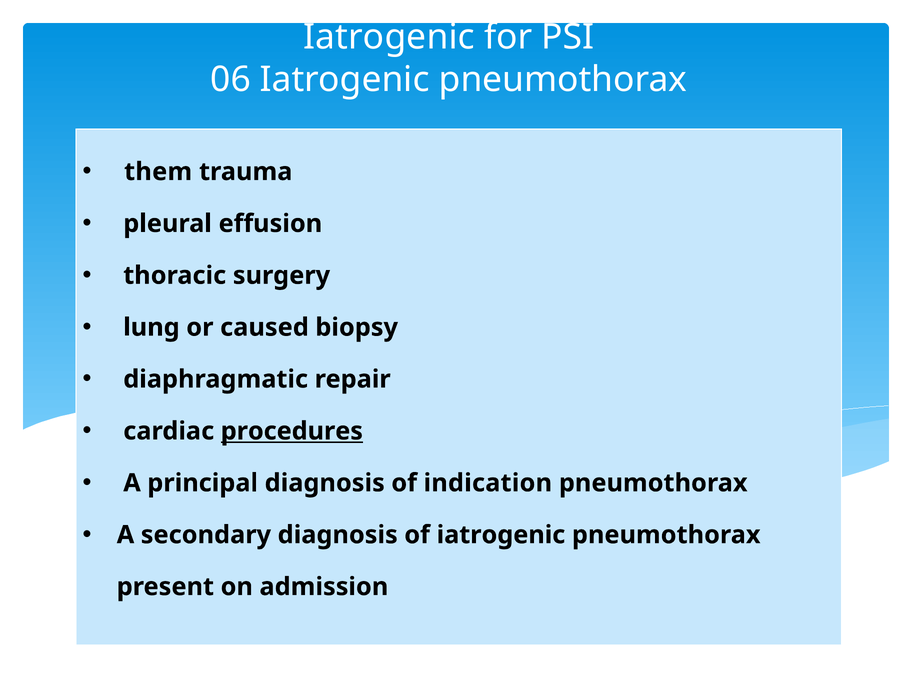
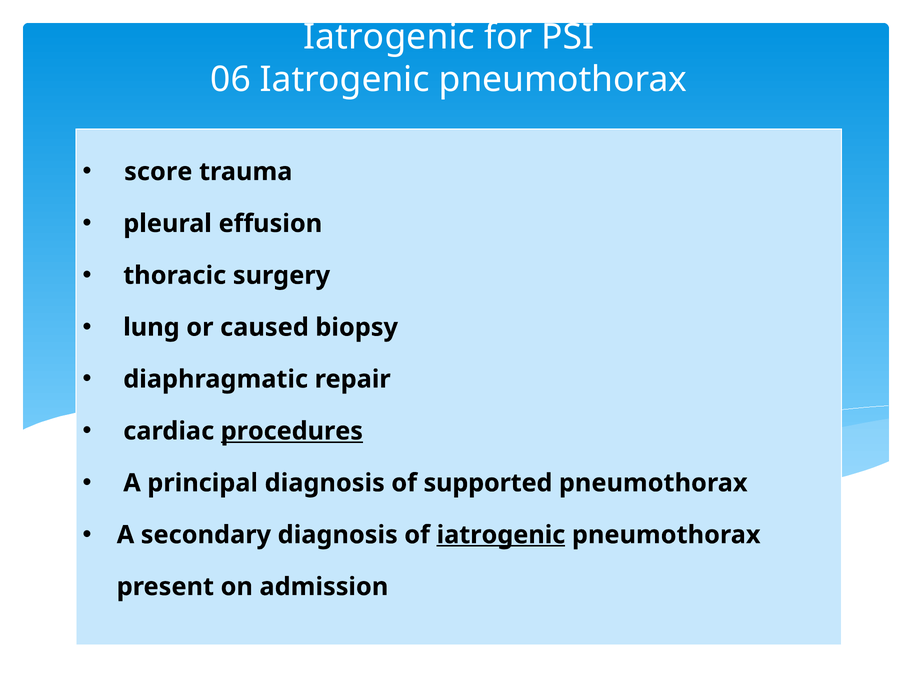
them: them -> score
indication: indication -> supported
iatrogenic at (501, 535) underline: none -> present
